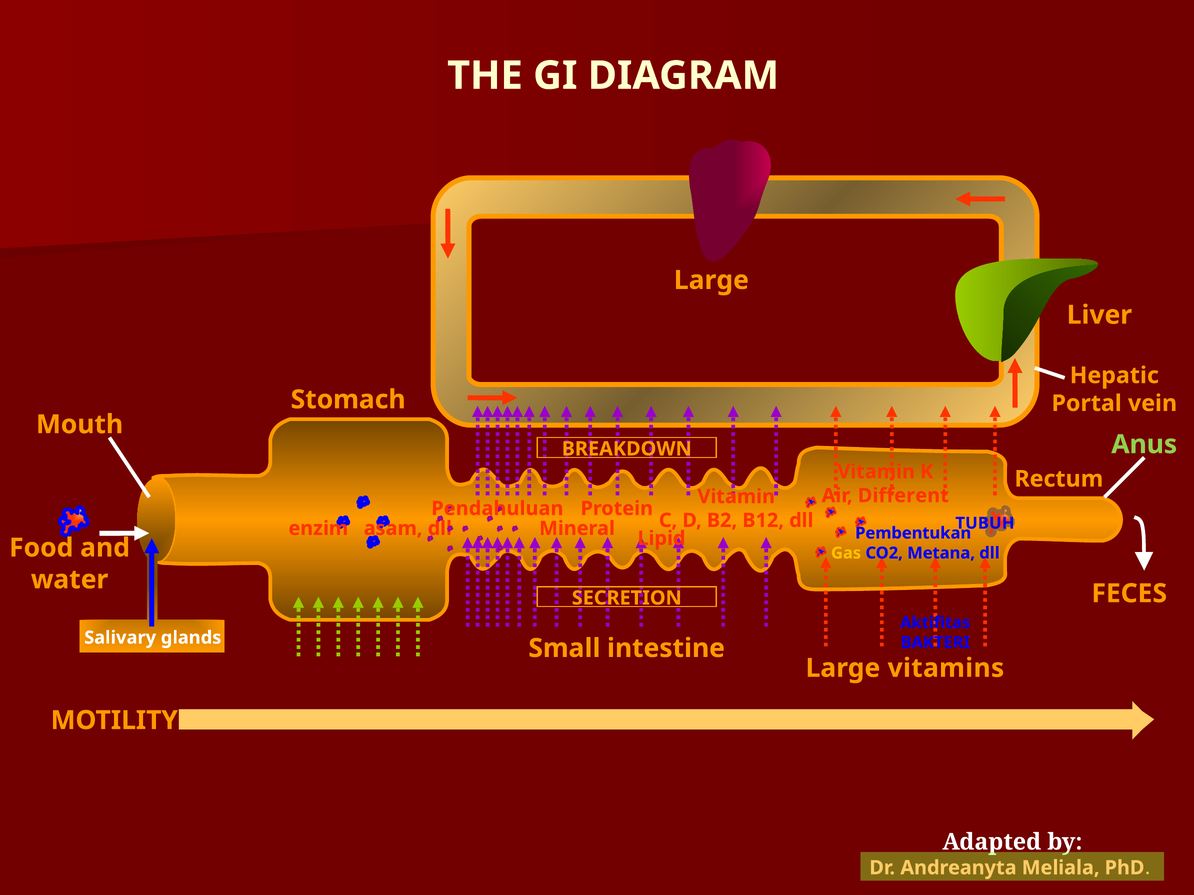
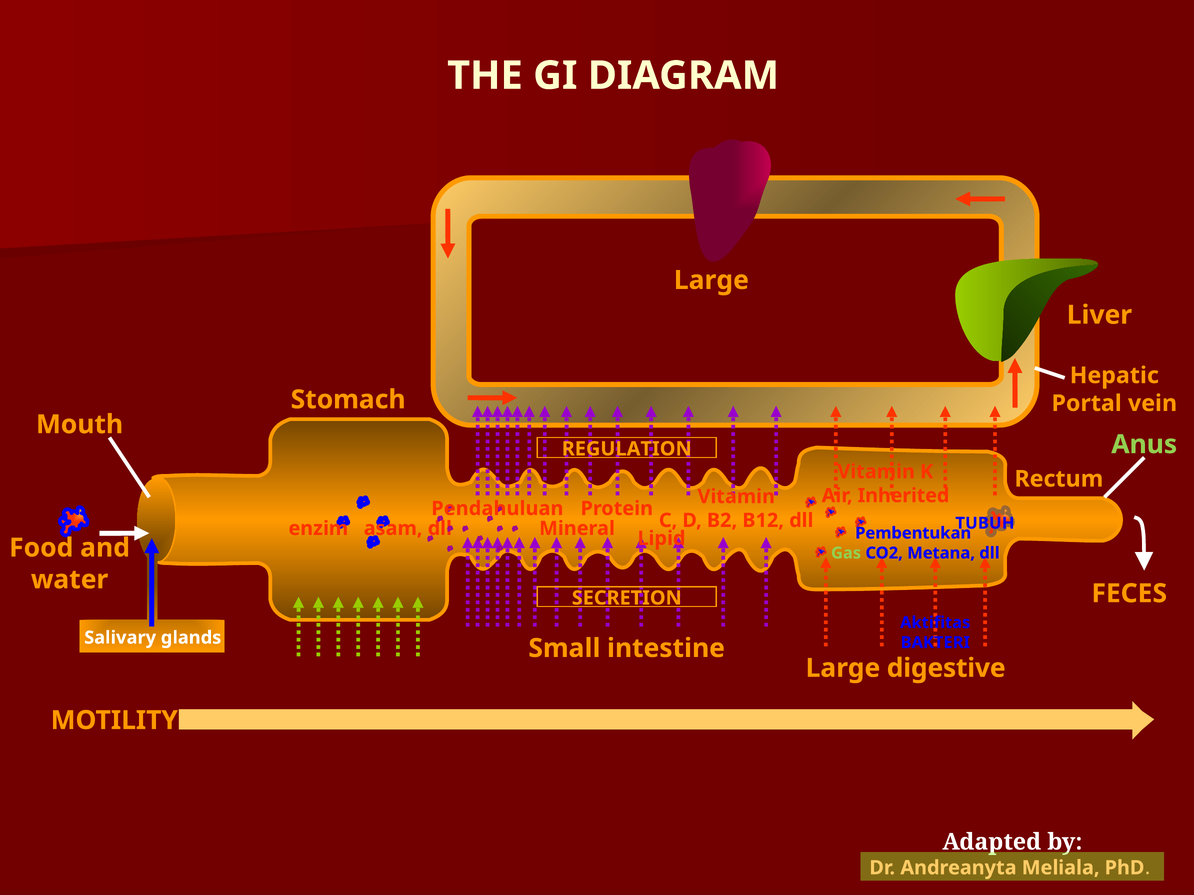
BREAKDOWN: BREAKDOWN -> REGULATION
Different: Different -> Inherited
Gas colour: yellow -> light green
vitamins: vitamins -> digestive
